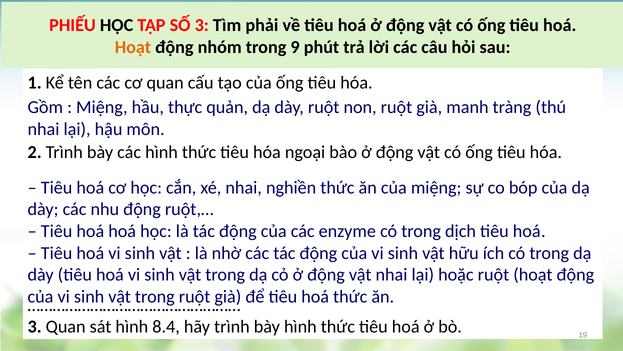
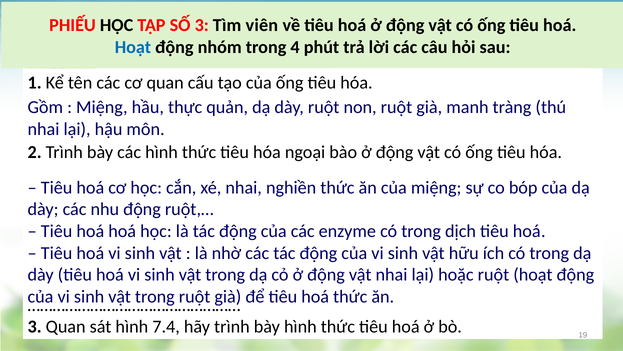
phải: phải -> viên
Hoạt at (133, 47) colour: orange -> blue
9: 9 -> 4
8.4: 8.4 -> 7.4
